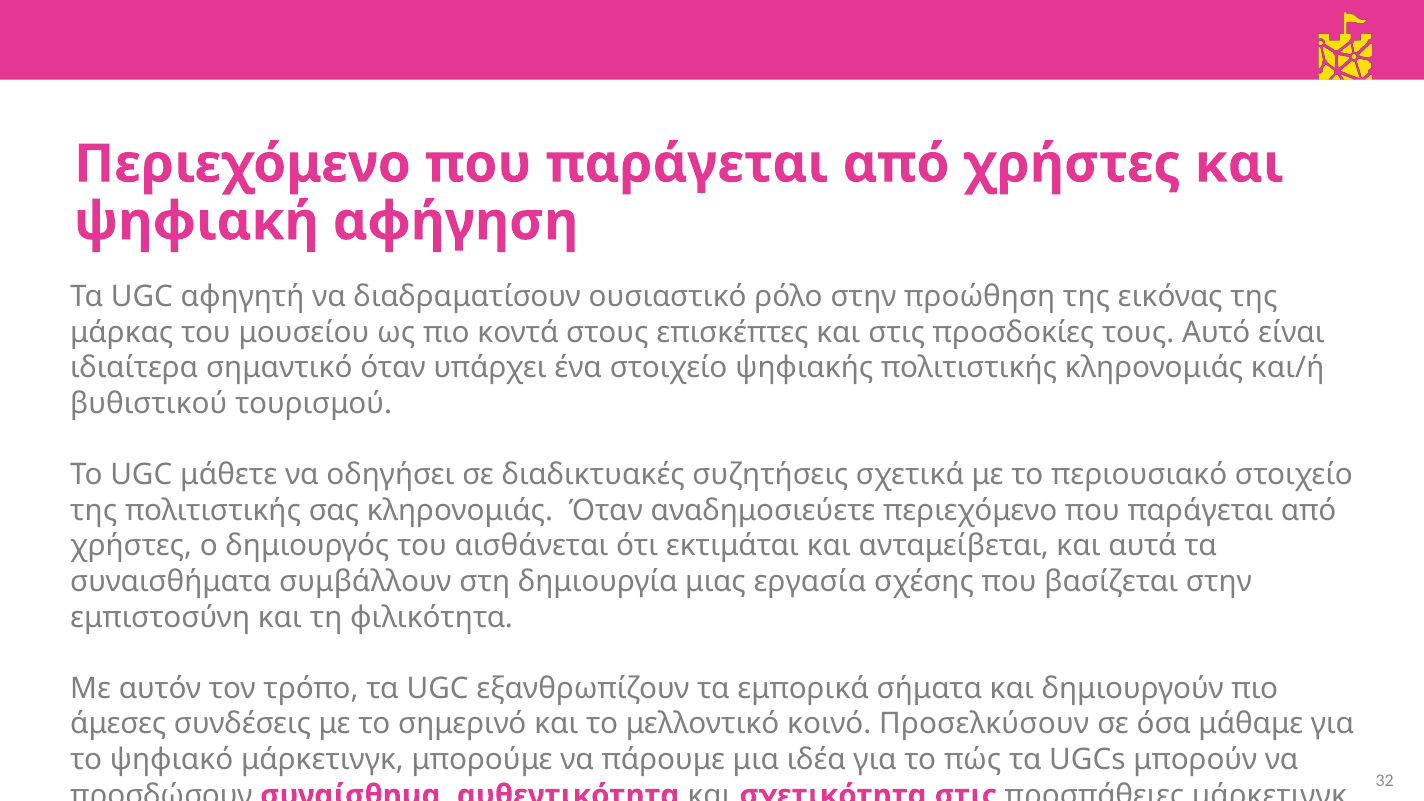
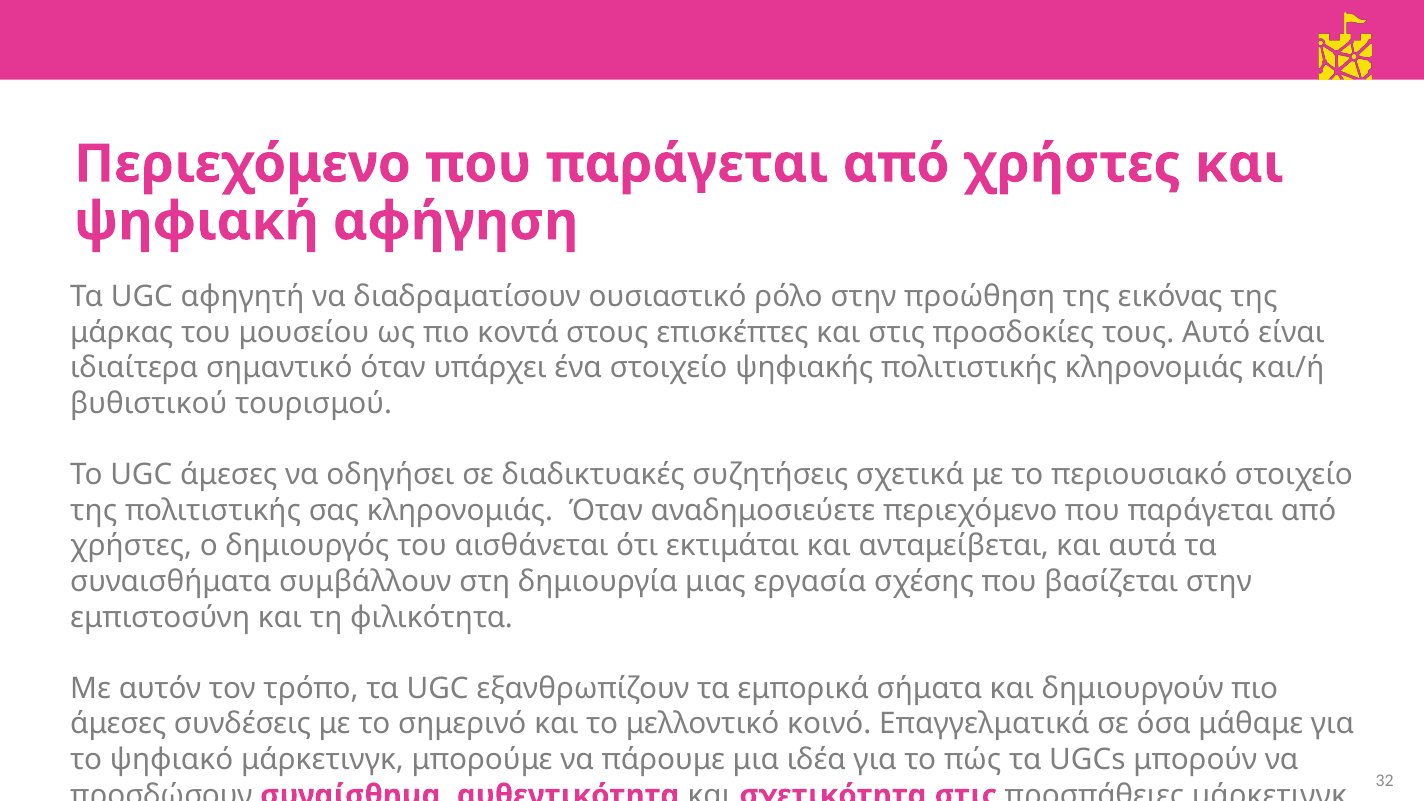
UGC μάθετε: μάθετε -> άμεσες
Προσελκύσουν: Προσελκύσουν -> Επαγγελματικά
